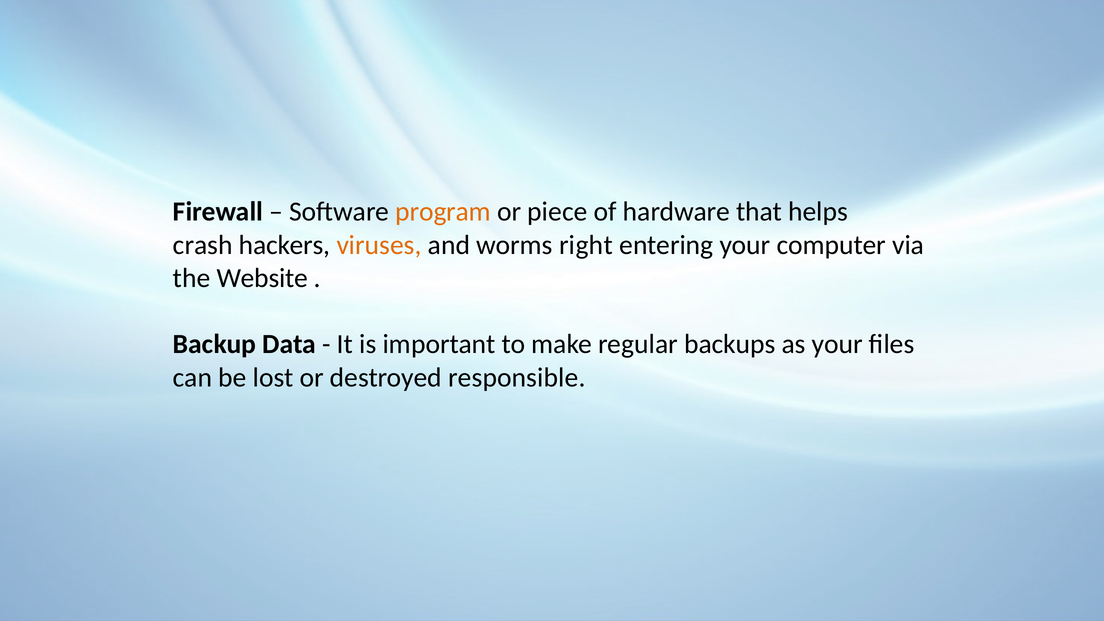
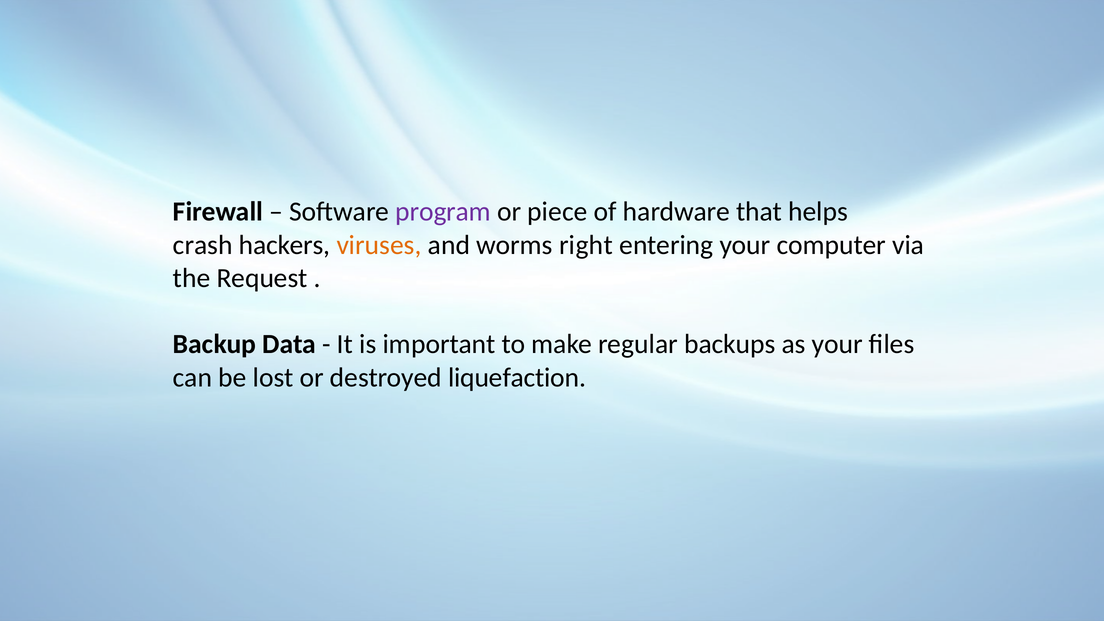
program colour: orange -> purple
Website: Website -> Request
responsible: responsible -> liquefaction
